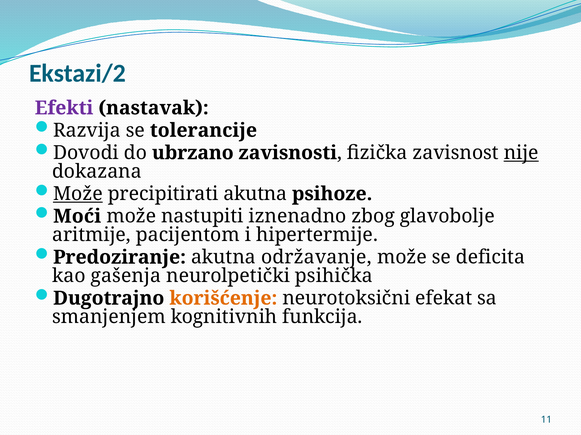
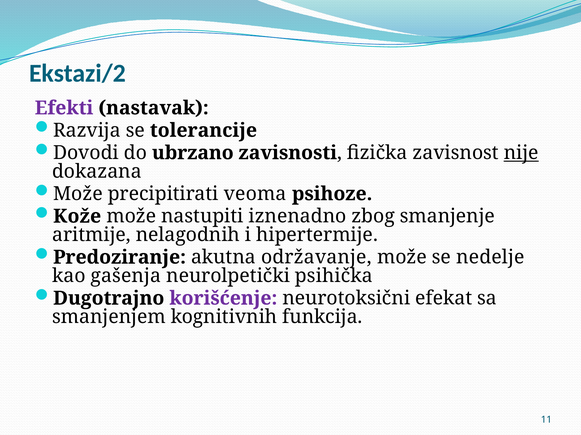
Može at (78, 194) underline: present -> none
precipitirati akutna: akutna -> veoma
Moći: Moći -> Kože
glavobolje: glavobolje -> smanjenje
pacijentom: pacijentom -> nelagodnih
deficita: deficita -> nedelje
korišćenje colour: orange -> purple
